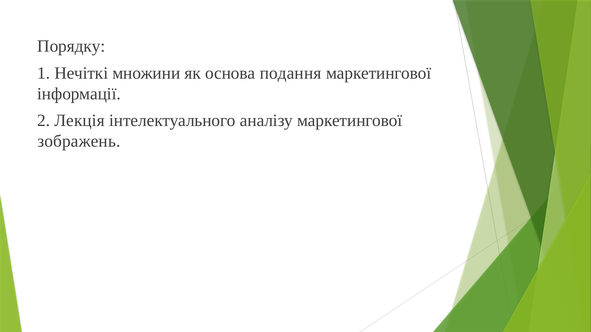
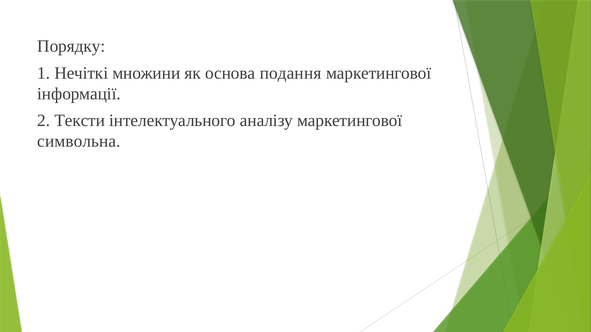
Лекція: Лекція -> Тексти
зображень: зображень -> символьна
